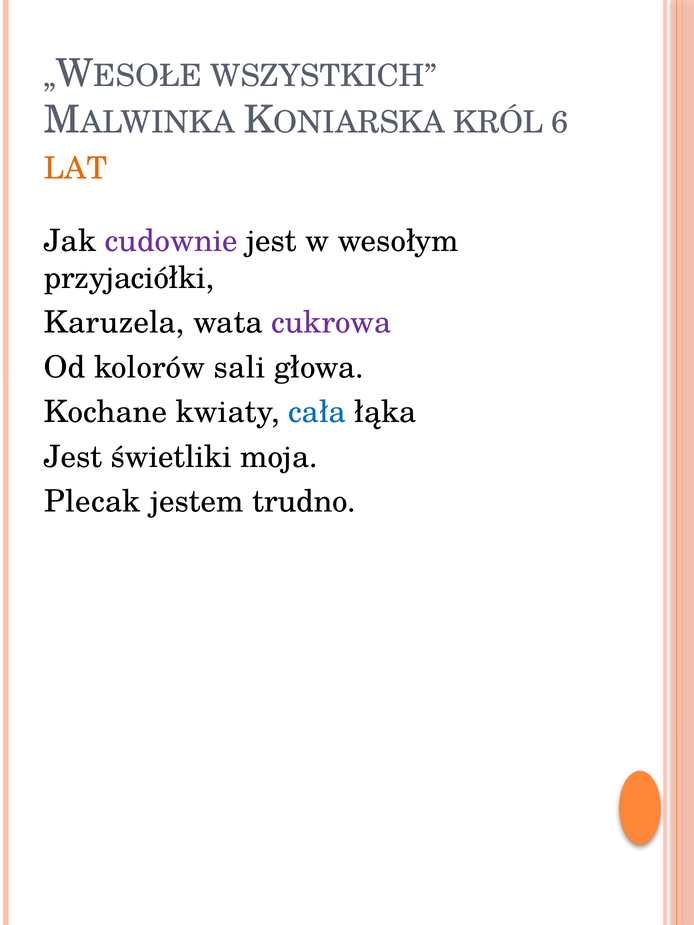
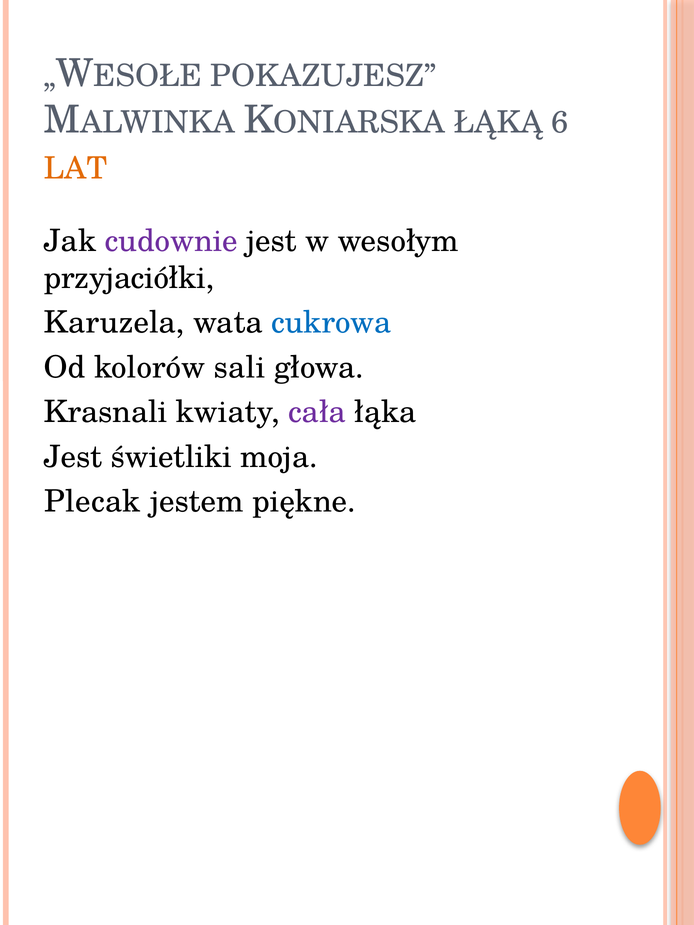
WSZYSTKICH: WSZYSTKICH -> POKAZUJESZ
KRÓL: KRÓL -> ŁĄKĄ
cukrowa colour: purple -> blue
Kochane: Kochane -> Krasnali
cała colour: blue -> purple
trudno: trudno -> piękne
